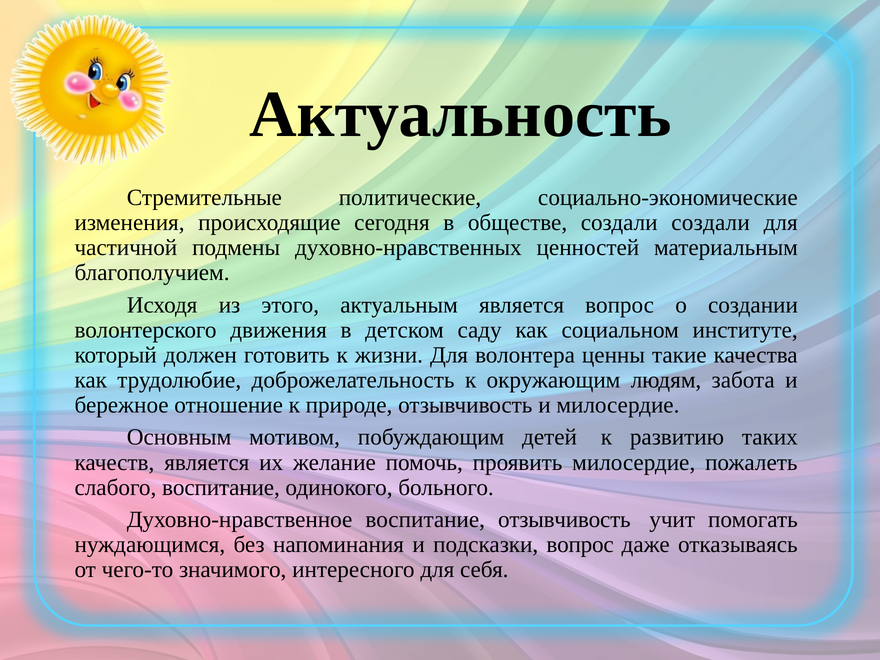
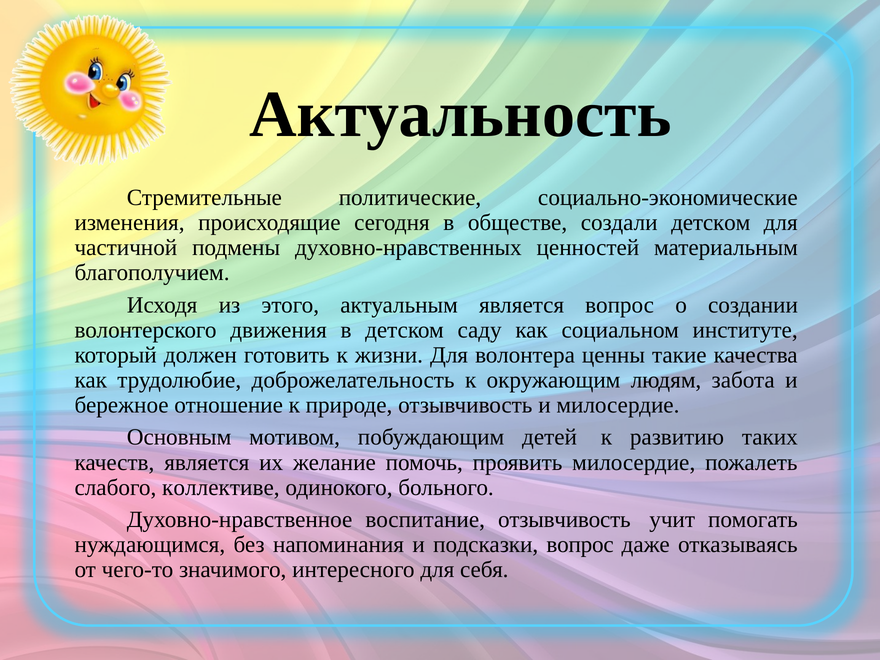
создали создали: создали -> детском
слабого воспитание: воспитание -> коллективе
